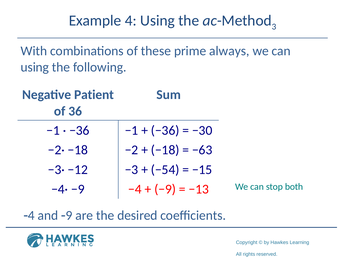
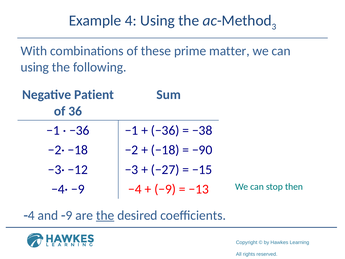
always: always -> matter
−30: −30 -> −38
−63: −63 -> −90
−54: −54 -> −27
both: both -> then
the at (105, 215) underline: none -> present
